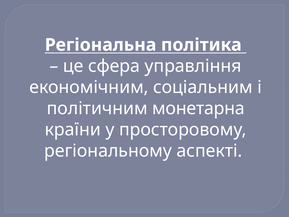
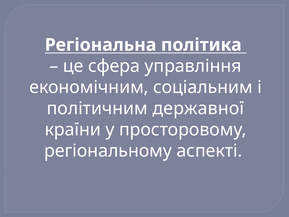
монетарна: монетарна -> державної
